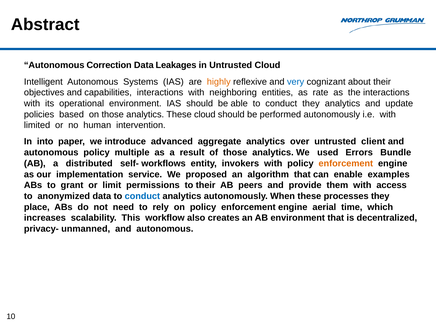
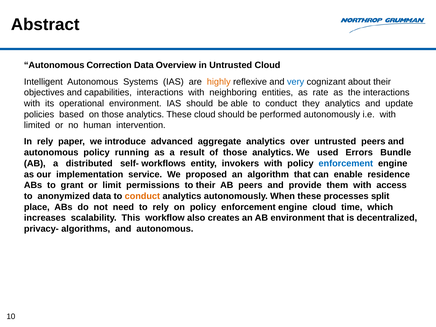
Leakages: Leakages -> Overview
In into: into -> rely
untrusted client: client -> peers
multiple: multiple -> running
enforcement at (346, 163) colour: orange -> blue
examples: examples -> residence
conduct at (142, 196) colour: blue -> orange
processes they: they -> split
engine aerial: aerial -> cloud
unmanned: unmanned -> algorithms
